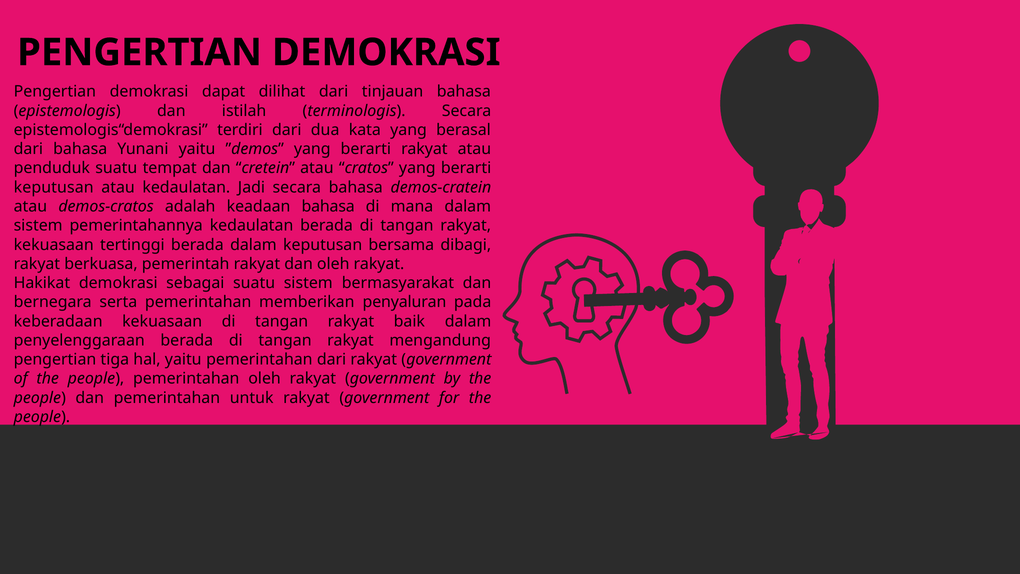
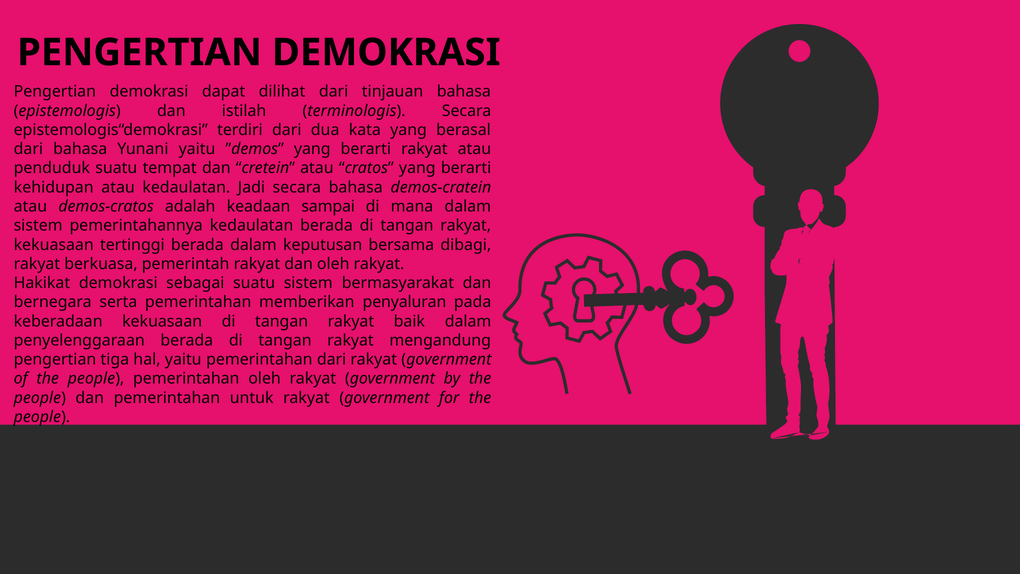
keputusan at (54, 187): keputusan -> kehidupan
keadaan bahasa: bahasa -> sampai
